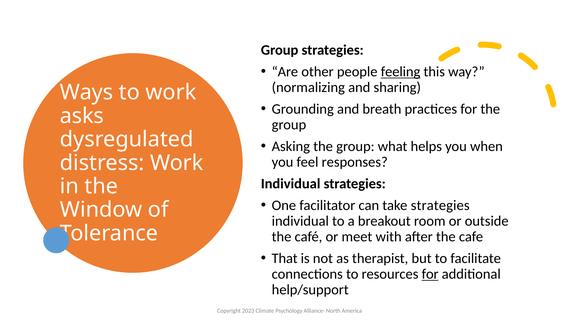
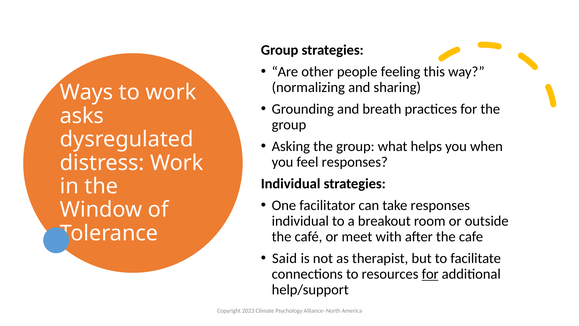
feeling underline: present -> none
take strategies: strategies -> responses
That: That -> Said
